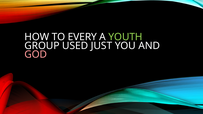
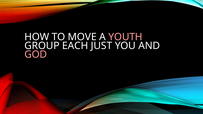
EVERY: EVERY -> MOVE
YOUTH colour: light green -> pink
USED: USED -> EACH
